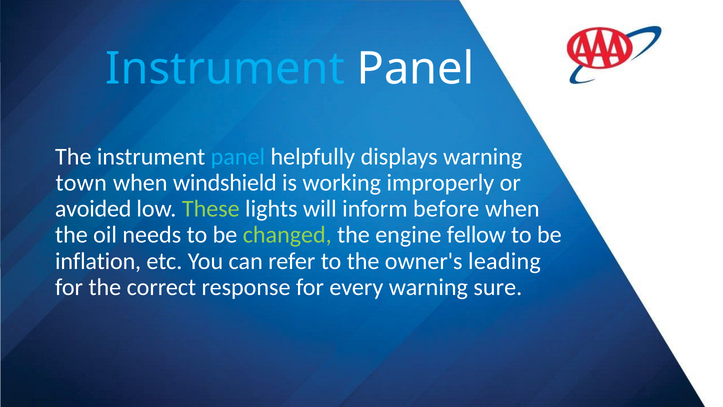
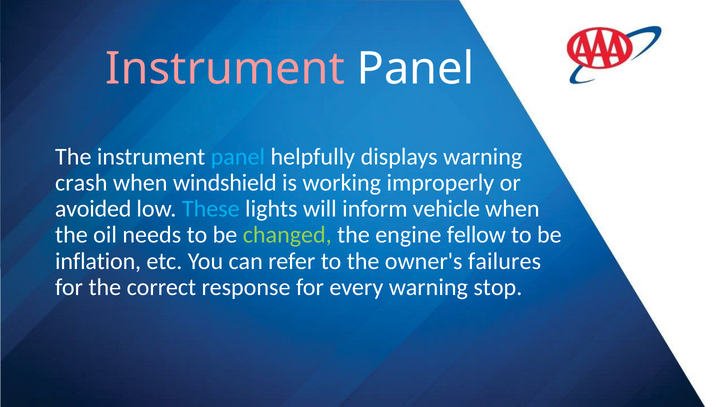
Instrument at (225, 69) colour: light blue -> pink
town: town -> crash
These colour: light green -> light blue
before: before -> vehicle
leading: leading -> failures
sure: sure -> stop
